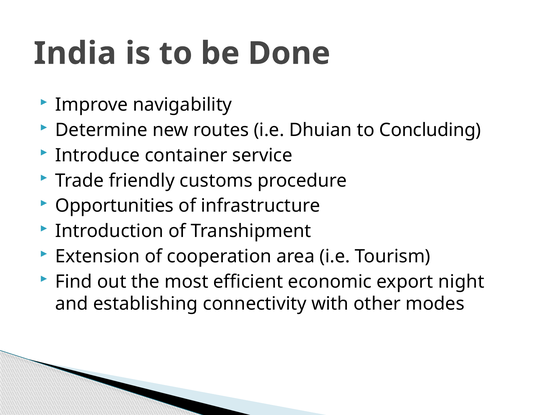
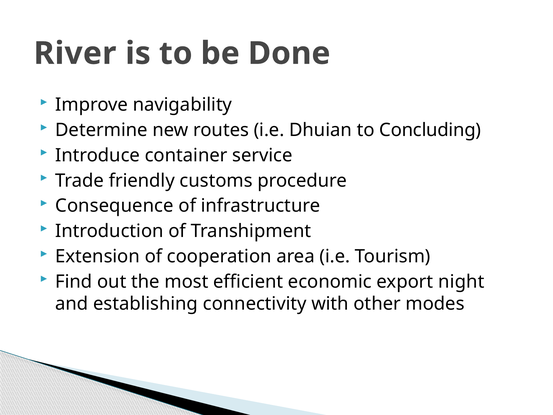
India: India -> River
Opportunities: Opportunities -> Consequence
